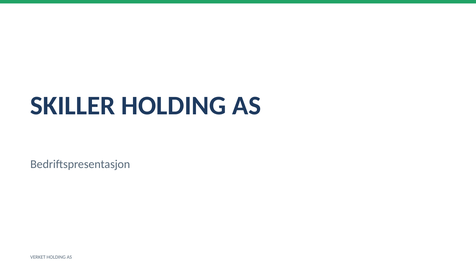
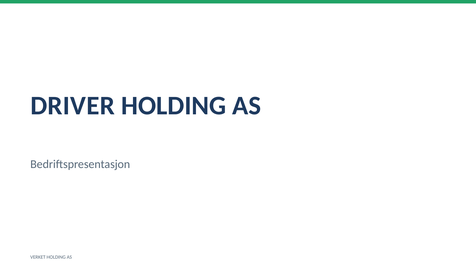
SKILLER: SKILLER -> DRIVER
